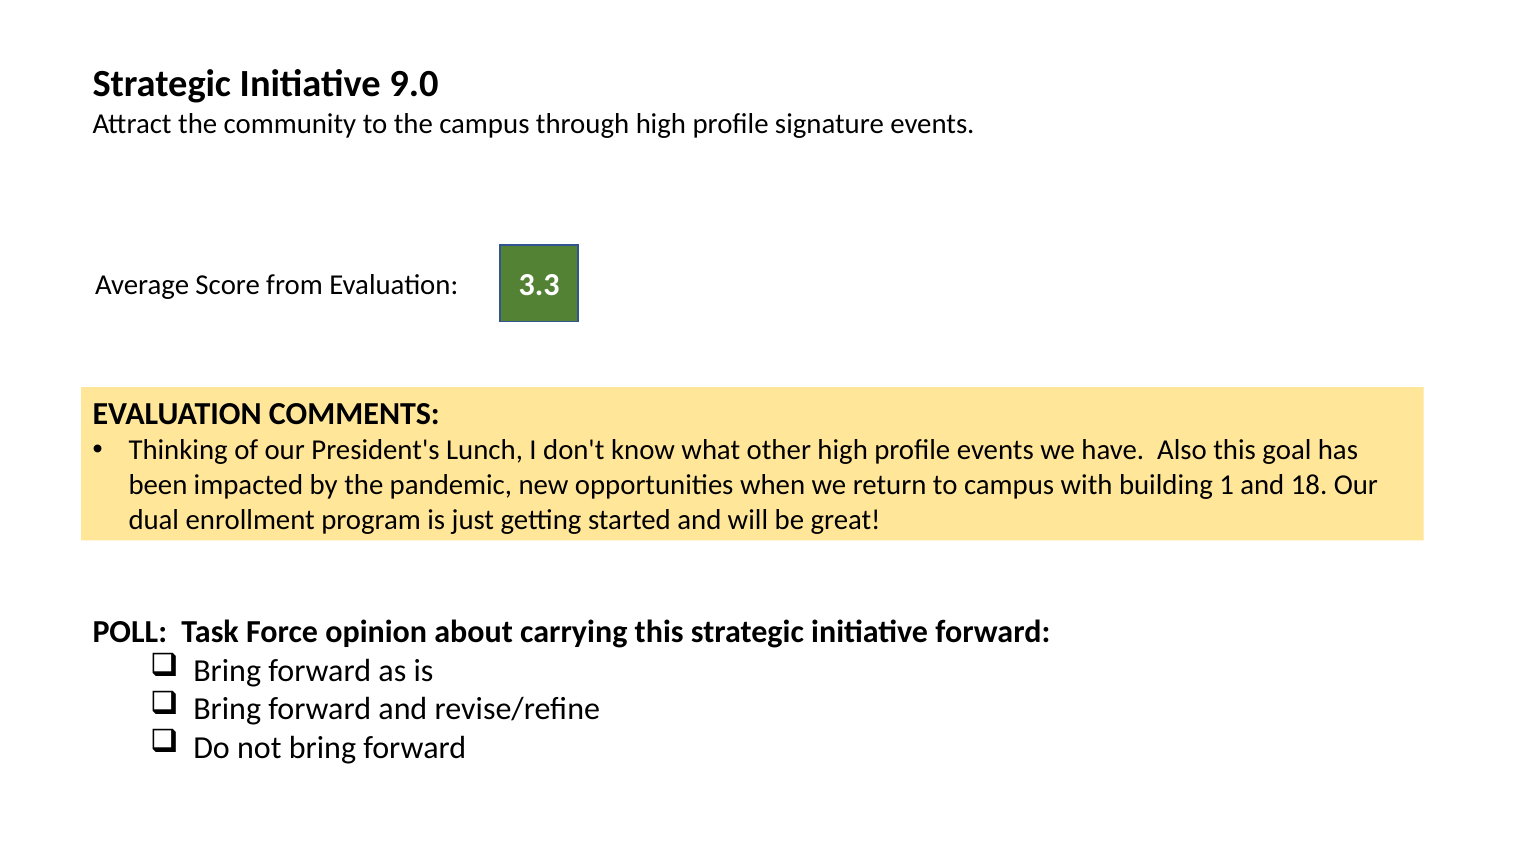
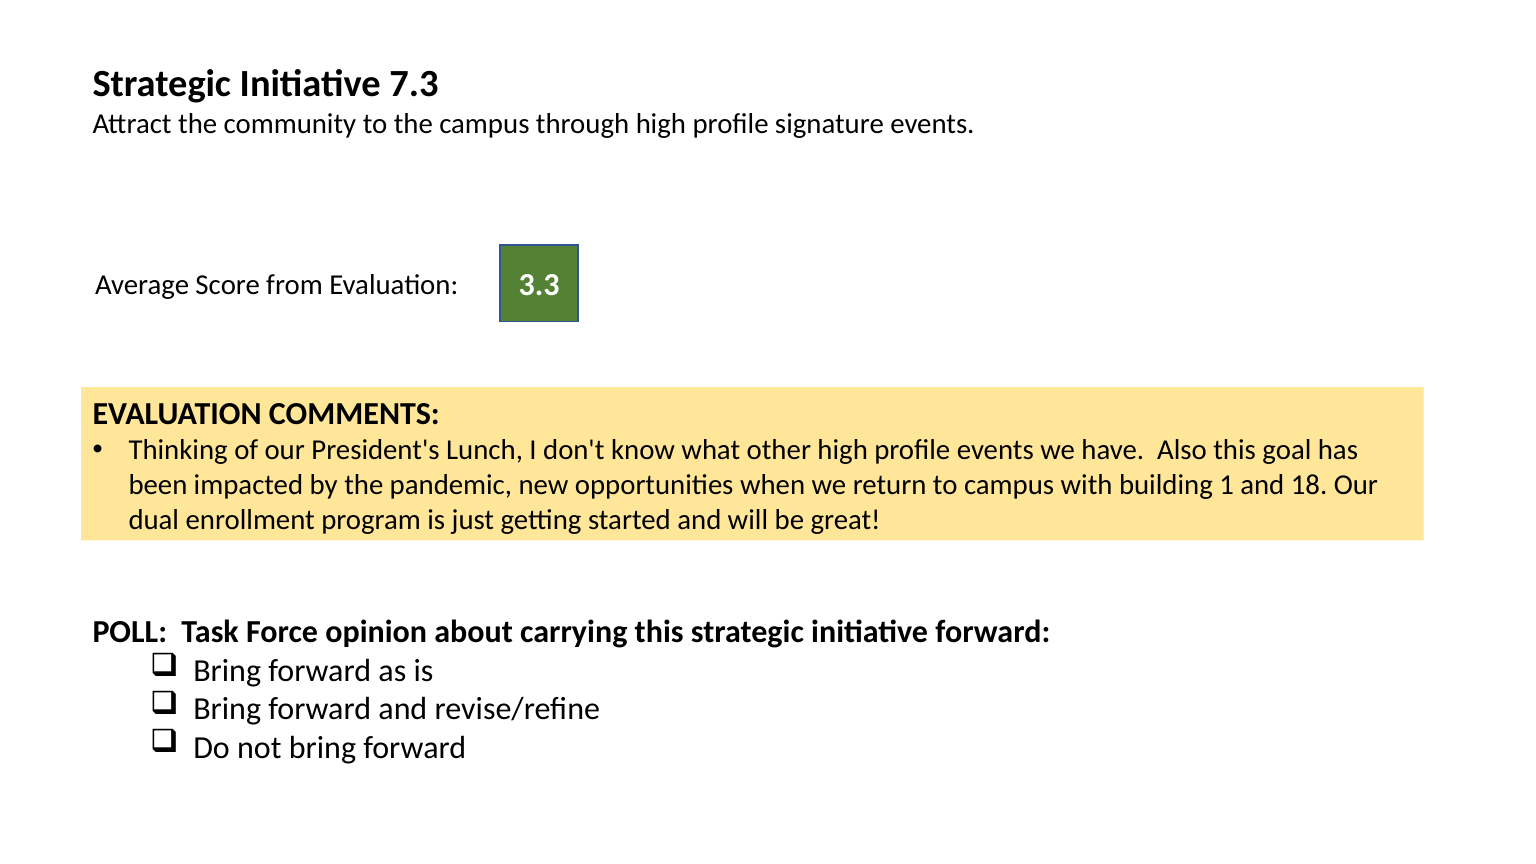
9.0: 9.0 -> 7.3
